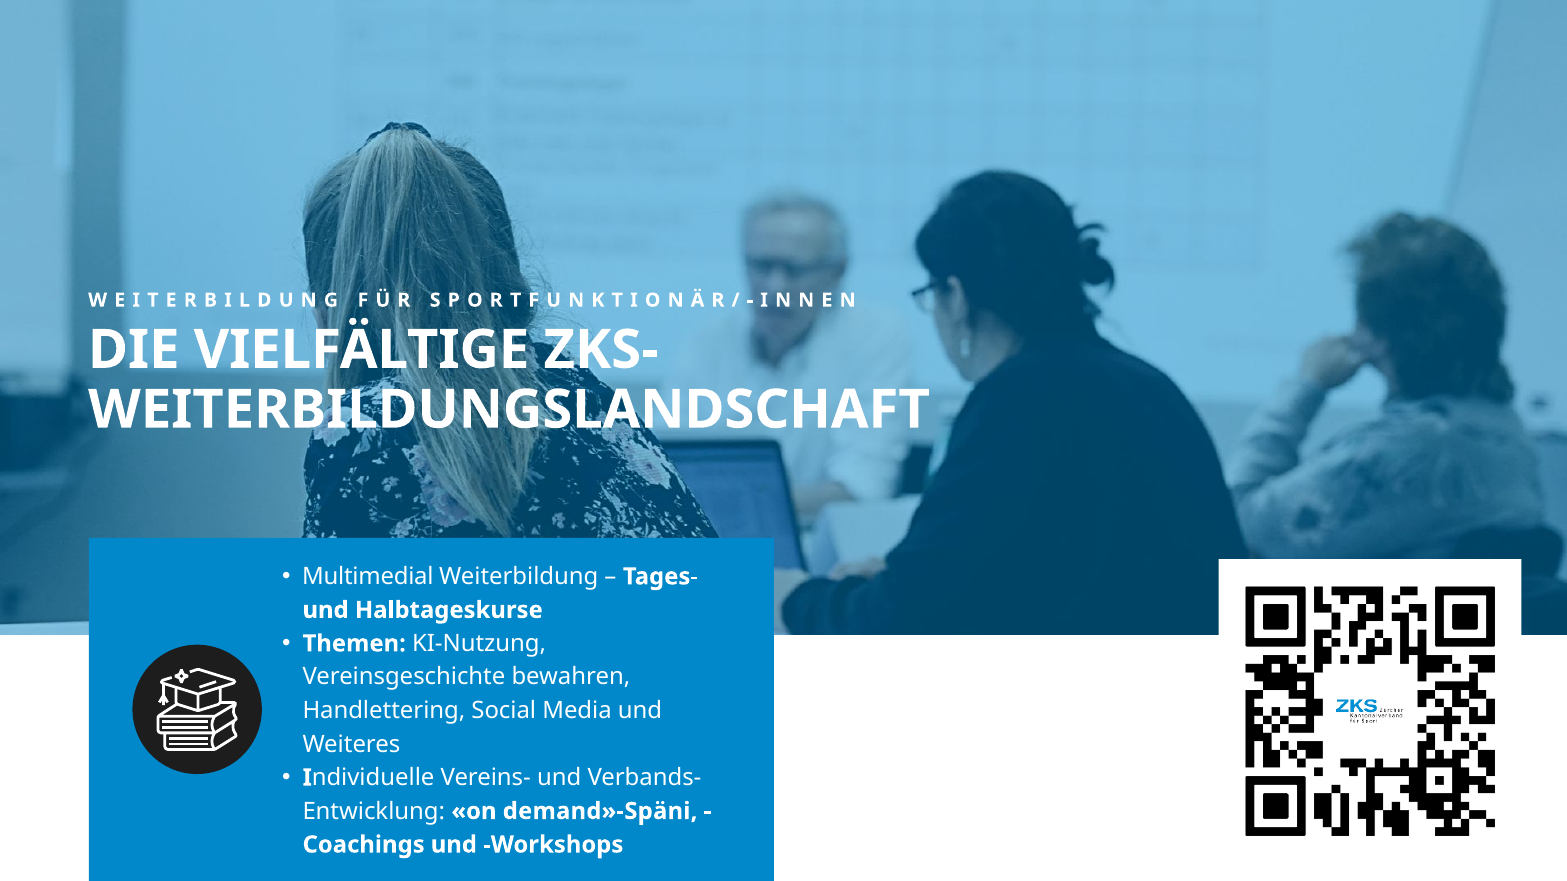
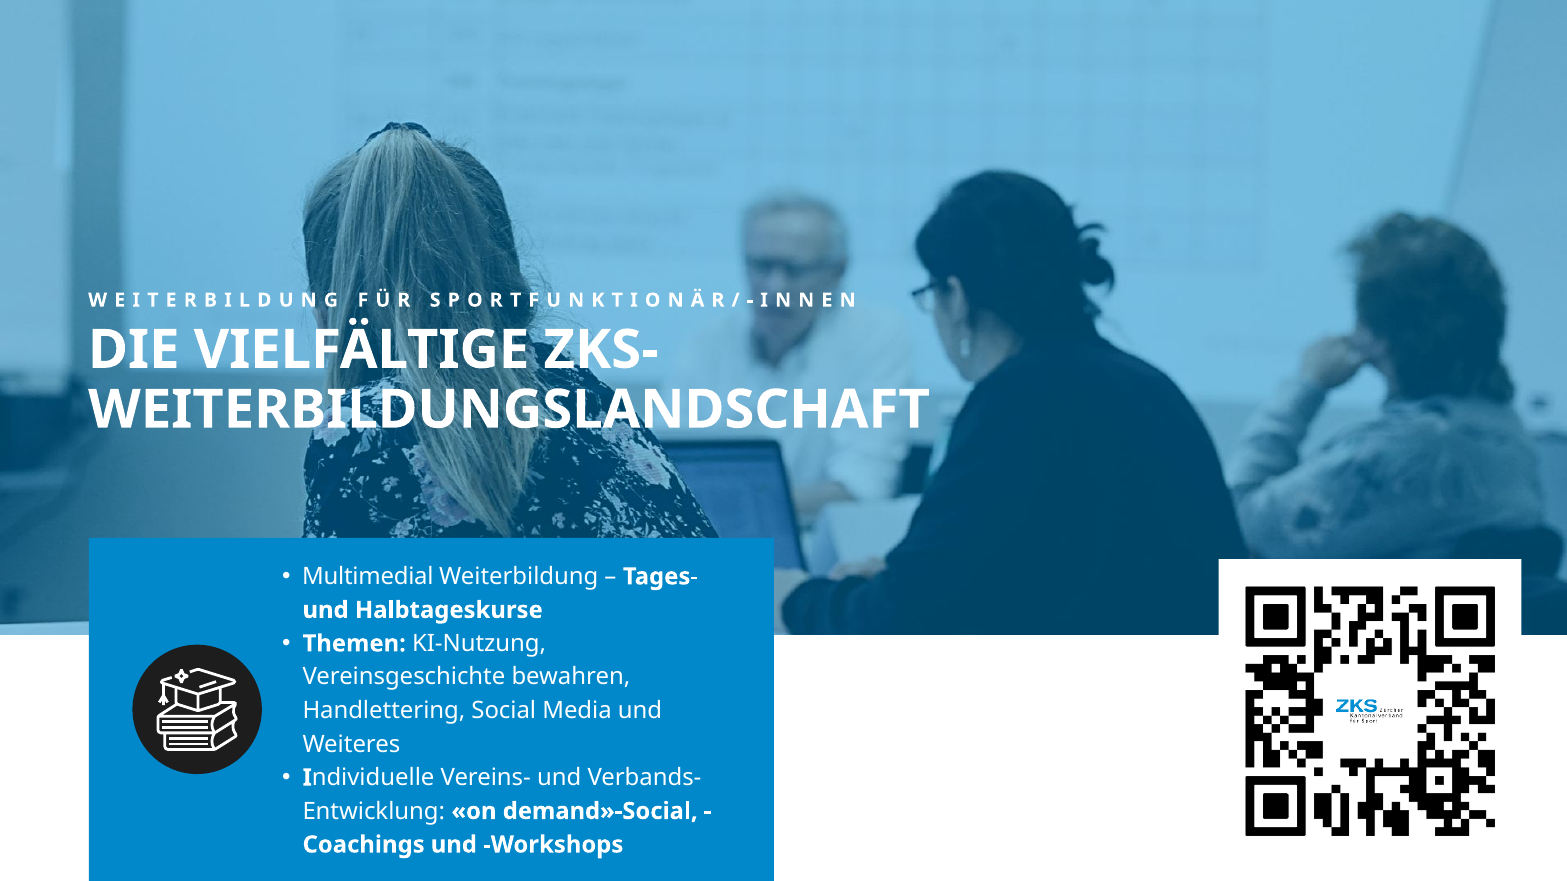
demand»-Späni: demand»-Späni -> demand»-Social
